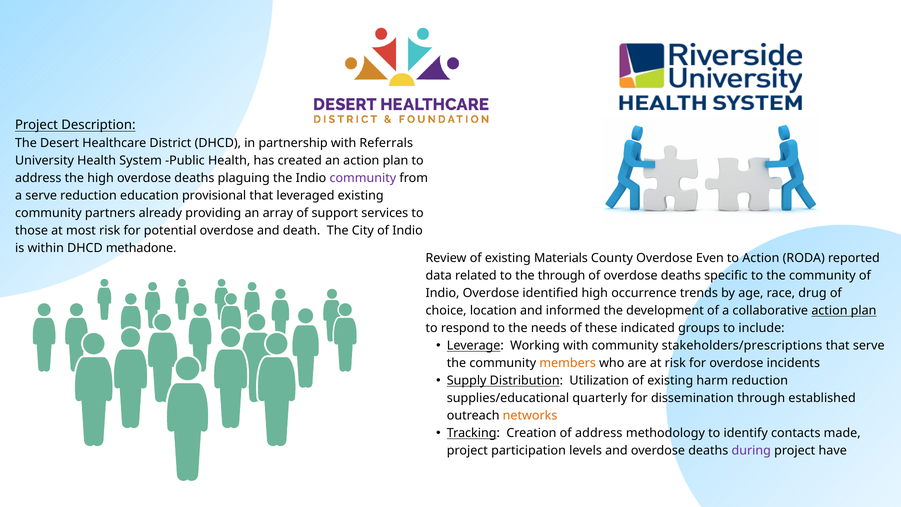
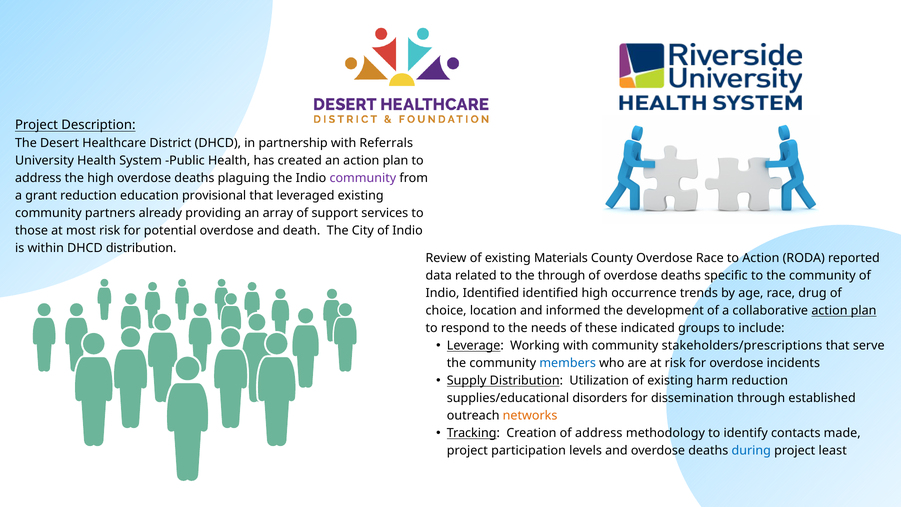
a serve: serve -> grant
DHCD methadone: methadone -> distribution
Overdose Even: Even -> Race
Indio Overdose: Overdose -> Identified
members colour: orange -> blue
quarterly: quarterly -> disorders
during colour: purple -> blue
have: have -> least
